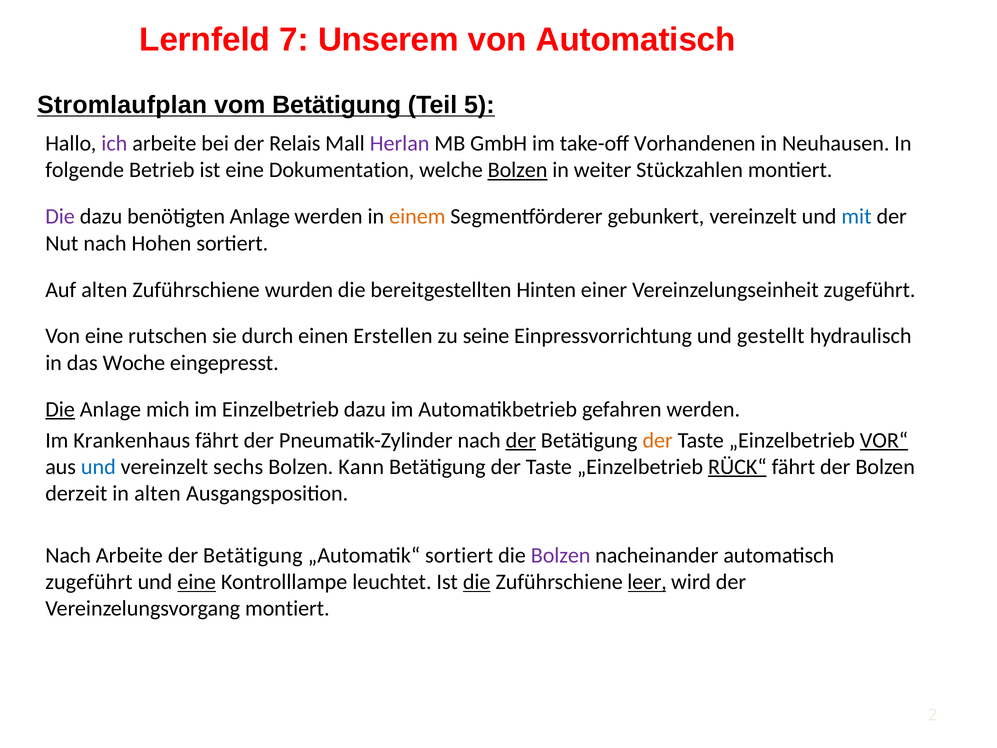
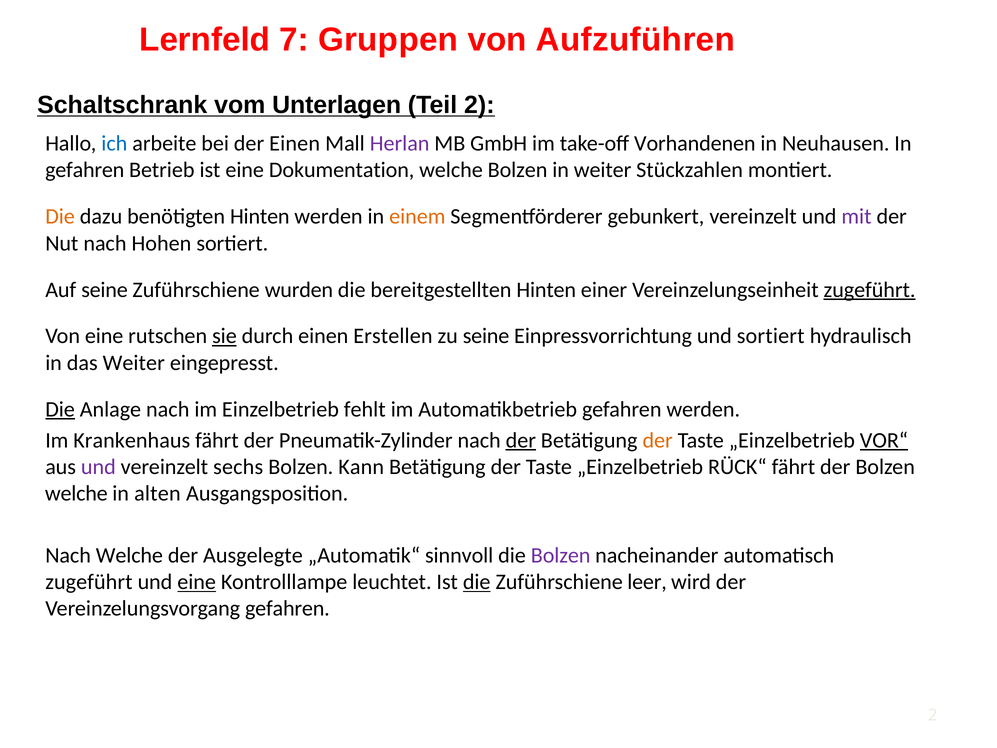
Unserem: Unserem -> Gruppen
von Automatisch: Automatisch -> Aufzuführen
Stromlaufplan: Stromlaufplan -> Schaltschrank
vom Betätigung: Betätigung -> Unterlagen
Teil 5: 5 -> 2
ich colour: purple -> blue
der Relais: Relais -> Einen
folgende at (85, 170): folgende -> gefahren
Bolzen at (518, 170) underline: present -> none
Die at (60, 217) colour: purple -> orange
benötigten Anlage: Anlage -> Hinten
mit colour: blue -> purple
Auf alten: alten -> seine
zugeführt at (870, 290) underline: none -> present
sie underline: none -> present
und gestellt: gestellt -> sortiert
das Woche: Woche -> Weiter
Anlage mich: mich -> nach
Einzelbetrieb dazu: dazu -> fehlt
und at (98, 467) colour: blue -> purple
RÜCK“ underline: present -> none
derzeit at (76, 493): derzeit -> welche
Nach Arbeite: Arbeite -> Welche
Betätigung at (253, 555): Betätigung -> Ausgelegte
„Automatik“ sortiert: sortiert -> sinnvoll
leer underline: present -> none
Vereinzelungsvorgang montiert: montiert -> gefahren
